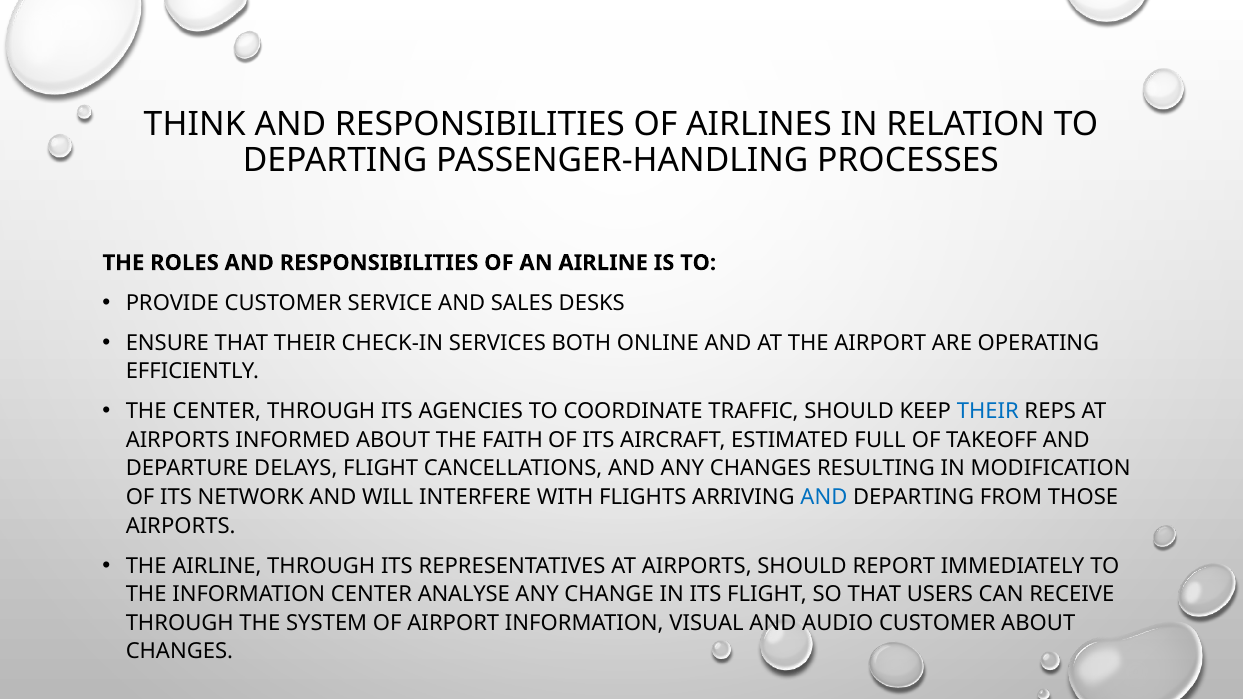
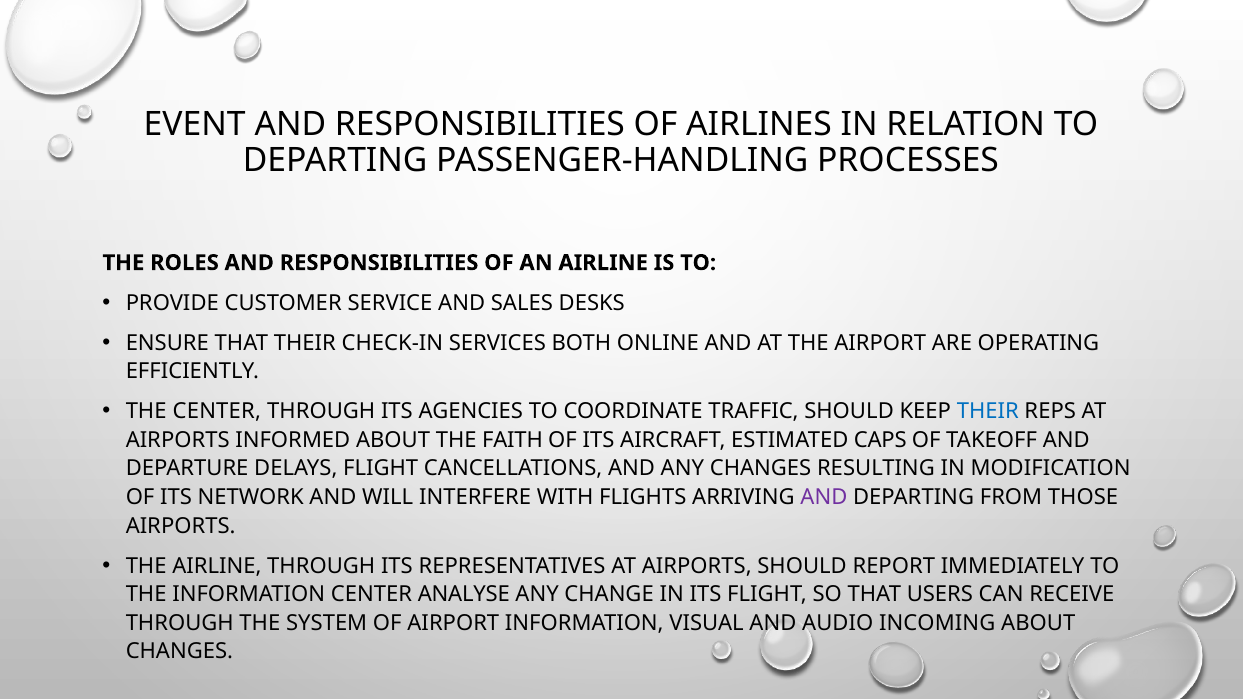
THINK: THINK -> EVENT
FULL: FULL -> CAPS
AND at (824, 497) colour: blue -> purple
AUDIO CUSTOMER: CUSTOMER -> INCOMING
